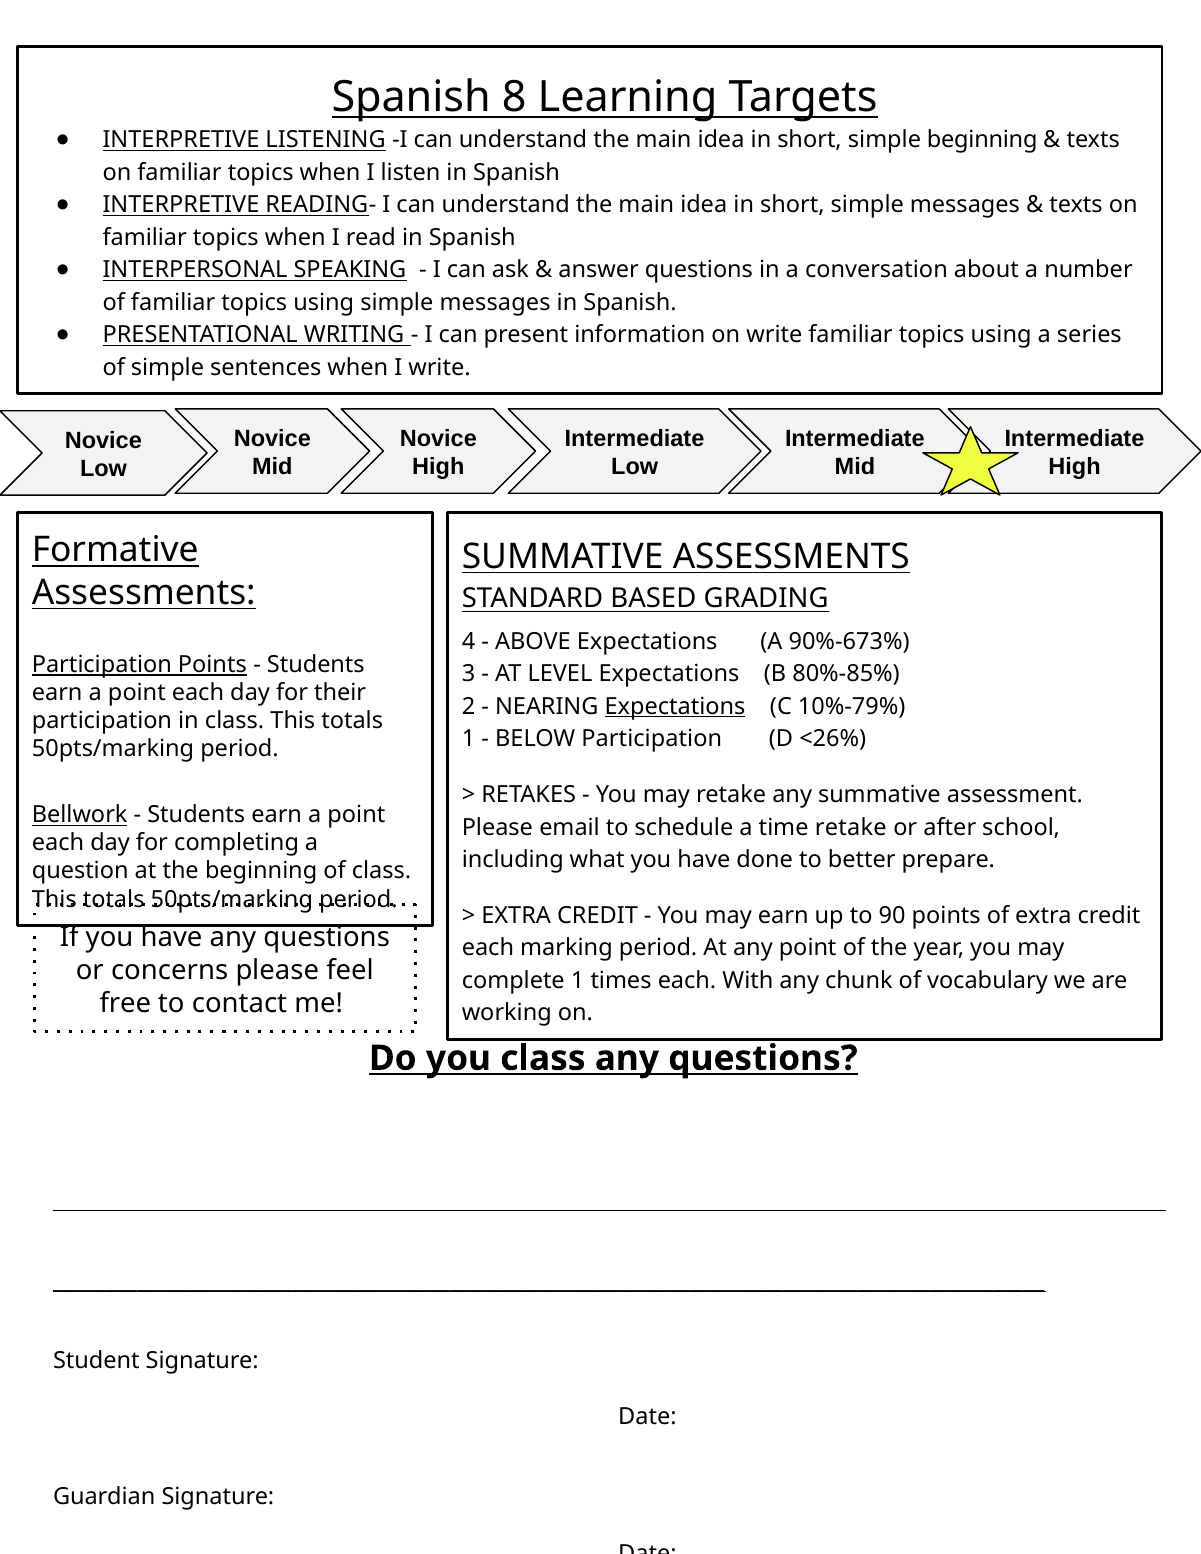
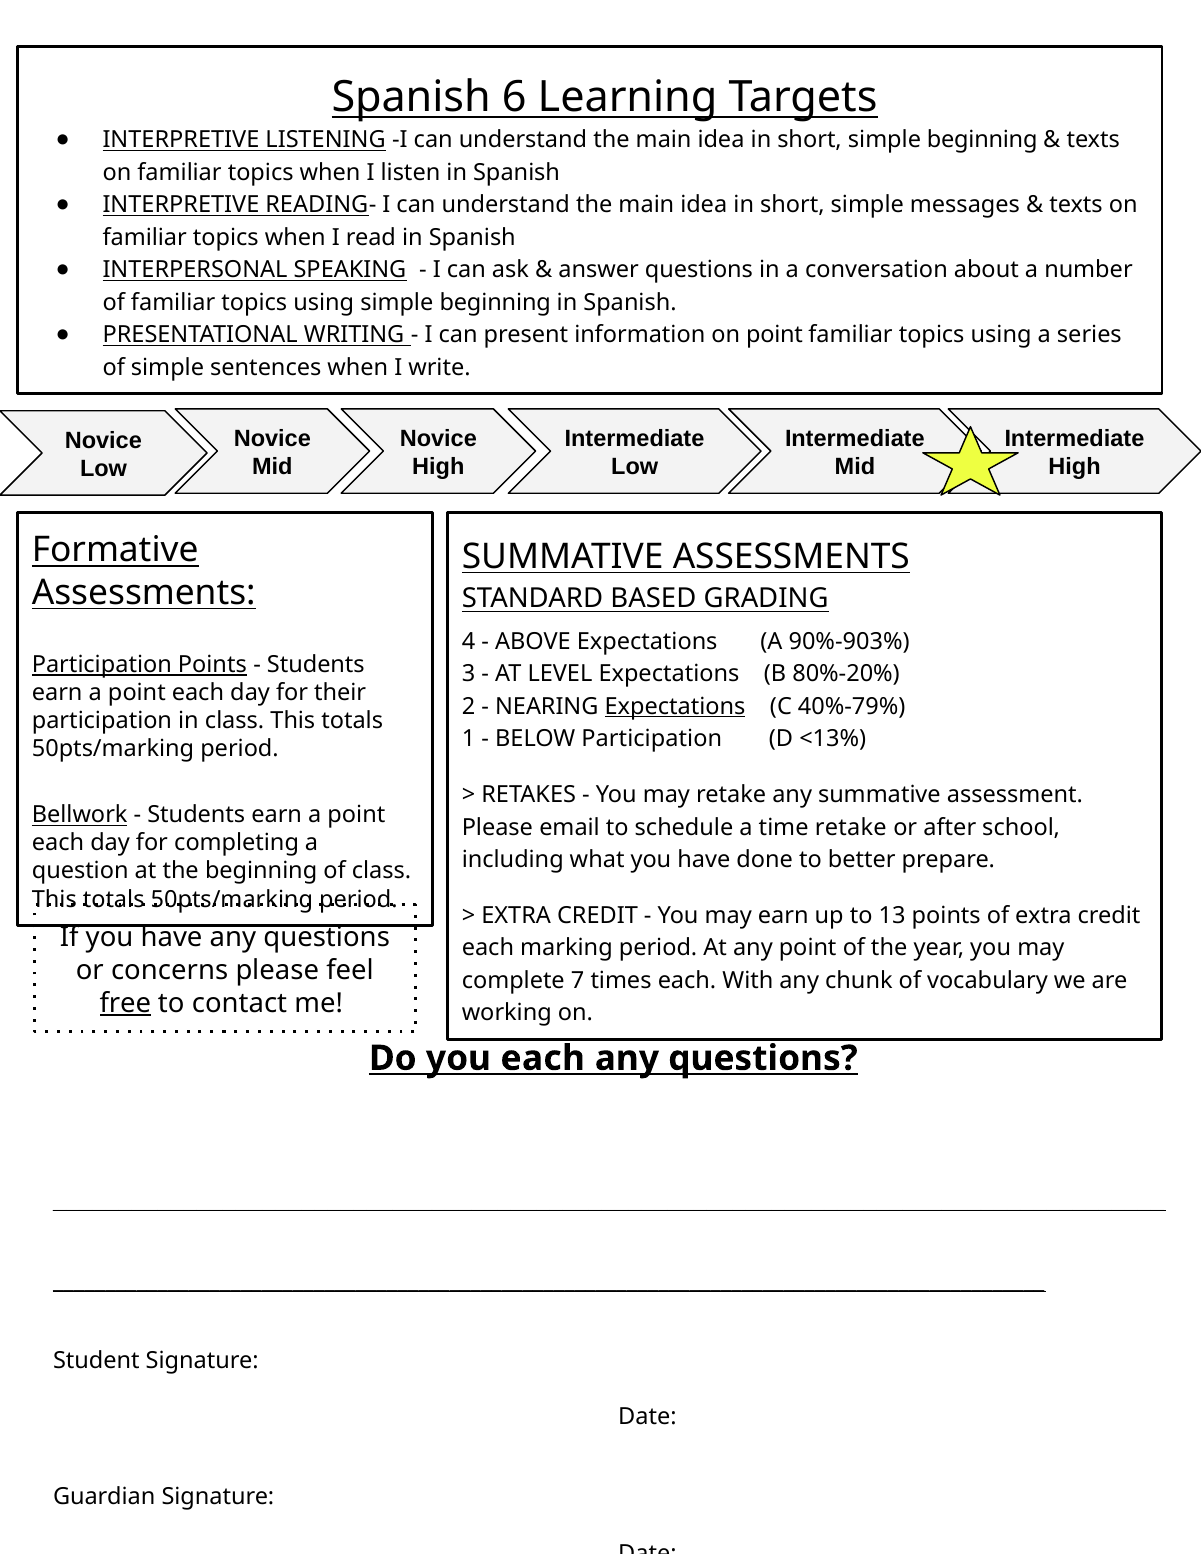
8: 8 -> 6
using simple messages: messages -> beginning
on write: write -> point
90%-673%: 90%-673% -> 90%-903%
80%-85%: 80%-85% -> 80%-20%
10%-79%: 10%-79% -> 40%-79%
<26%: <26% -> <13%
90: 90 -> 13
complete 1: 1 -> 7
free underline: none -> present
you class: class -> each
